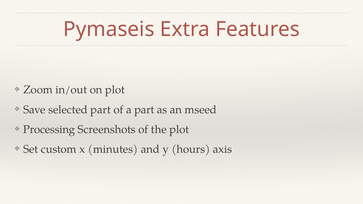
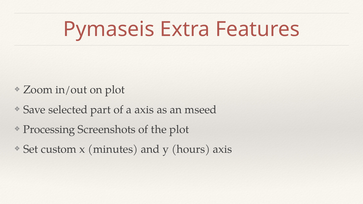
a part: part -> axis
